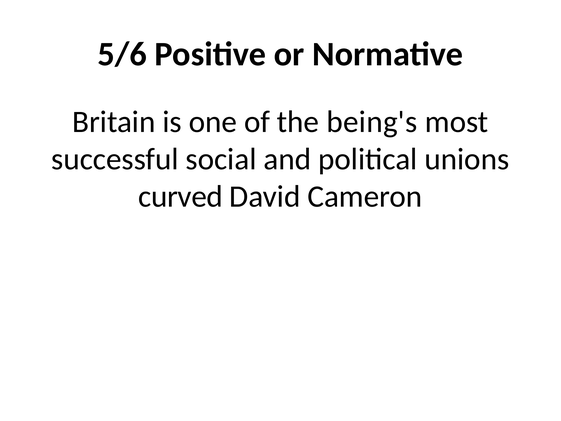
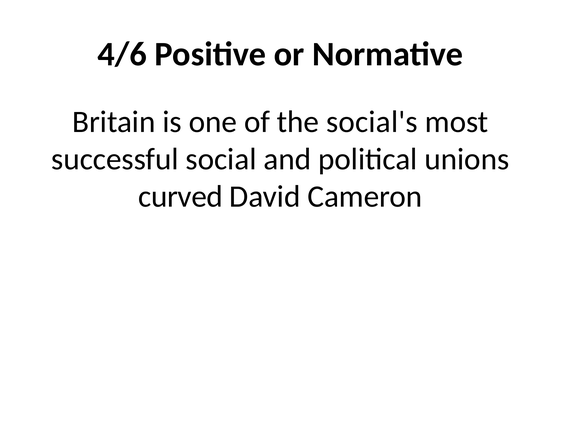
5/6: 5/6 -> 4/6
being's: being's -> social's
